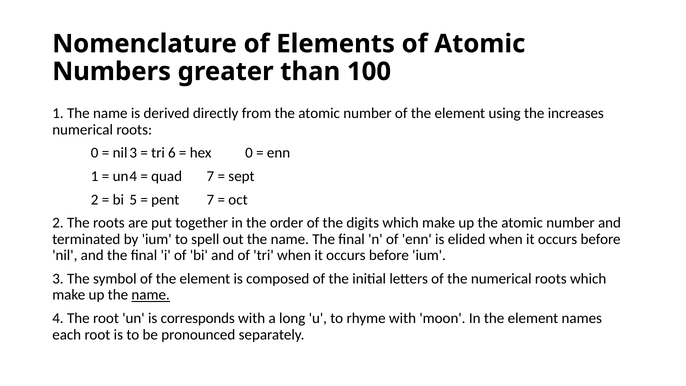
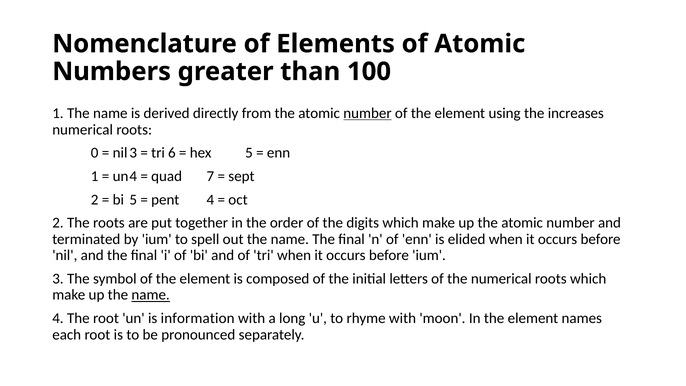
number at (367, 113) underline: none -> present
hex 0: 0 -> 5
pent 7: 7 -> 4
corresponds: corresponds -> information
